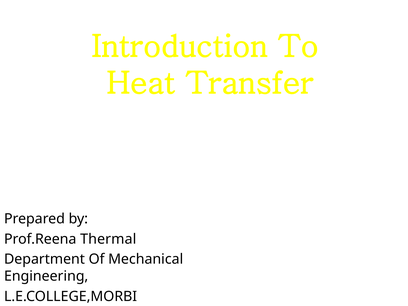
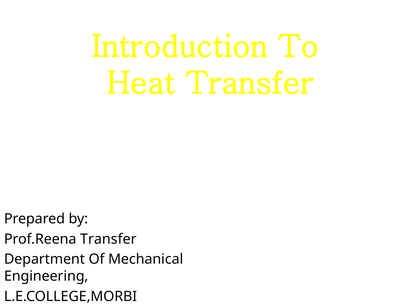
Prof.Reena Thermal: Thermal -> Transfer
